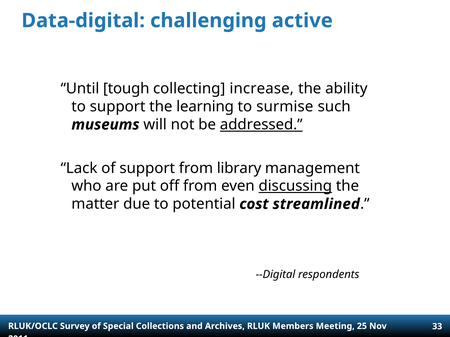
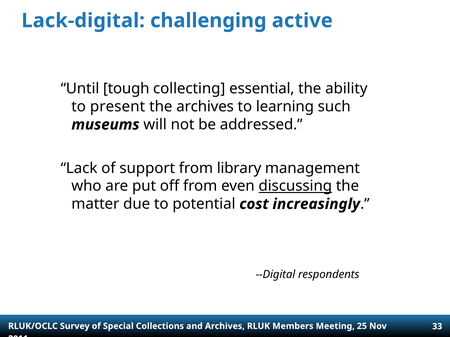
Data-digital: Data-digital -> Lack-digital
increase: increase -> essential
to support: support -> present
the learning: learning -> archives
surmise: surmise -> learning
addressed underline: present -> none
streamlined: streamlined -> increasingly
